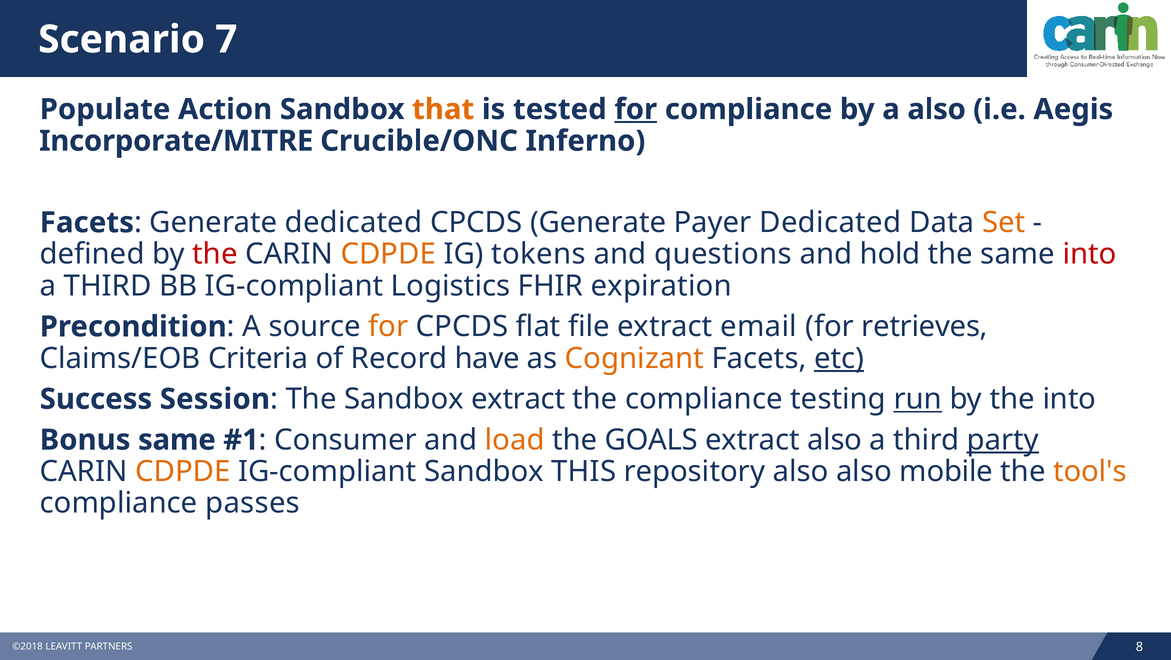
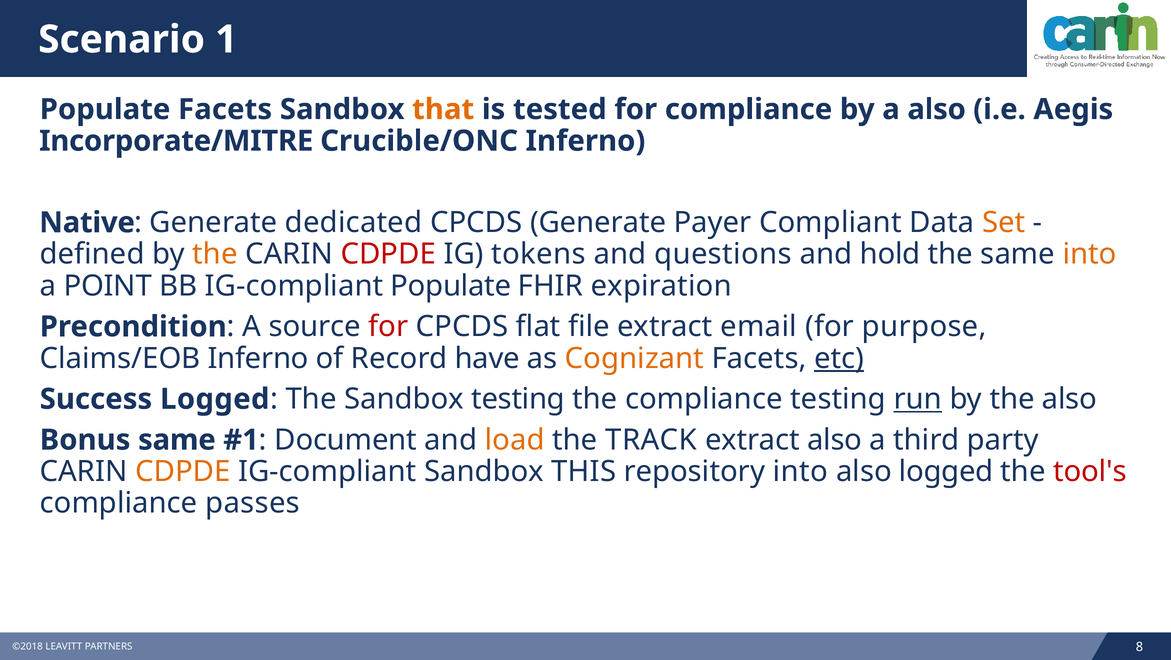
7: 7 -> 1
Populate Action: Action -> Facets
for at (636, 109) underline: present -> none
Facets at (87, 223): Facets -> Native
Payer Dedicated: Dedicated -> Compliant
the at (215, 254) colour: red -> orange
CDPDE at (388, 254) colour: orange -> red
into at (1090, 254) colour: red -> orange
THIRD at (108, 286): THIRD -> POINT
IG-compliant Logistics: Logistics -> Populate
for at (388, 327) colour: orange -> red
retrieves: retrieves -> purpose
Claims/EOB Criteria: Criteria -> Inferno
Success Session: Session -> Logged
Sandbox extract: extract -> testing
the into: into -> also
Consumer: Consumer -> Document
GOALS: GOALS -> TRACK
party underline: present -> none
repository also: also -> into
also mobile: mobile -> logged
tool's colour: orange -> red
